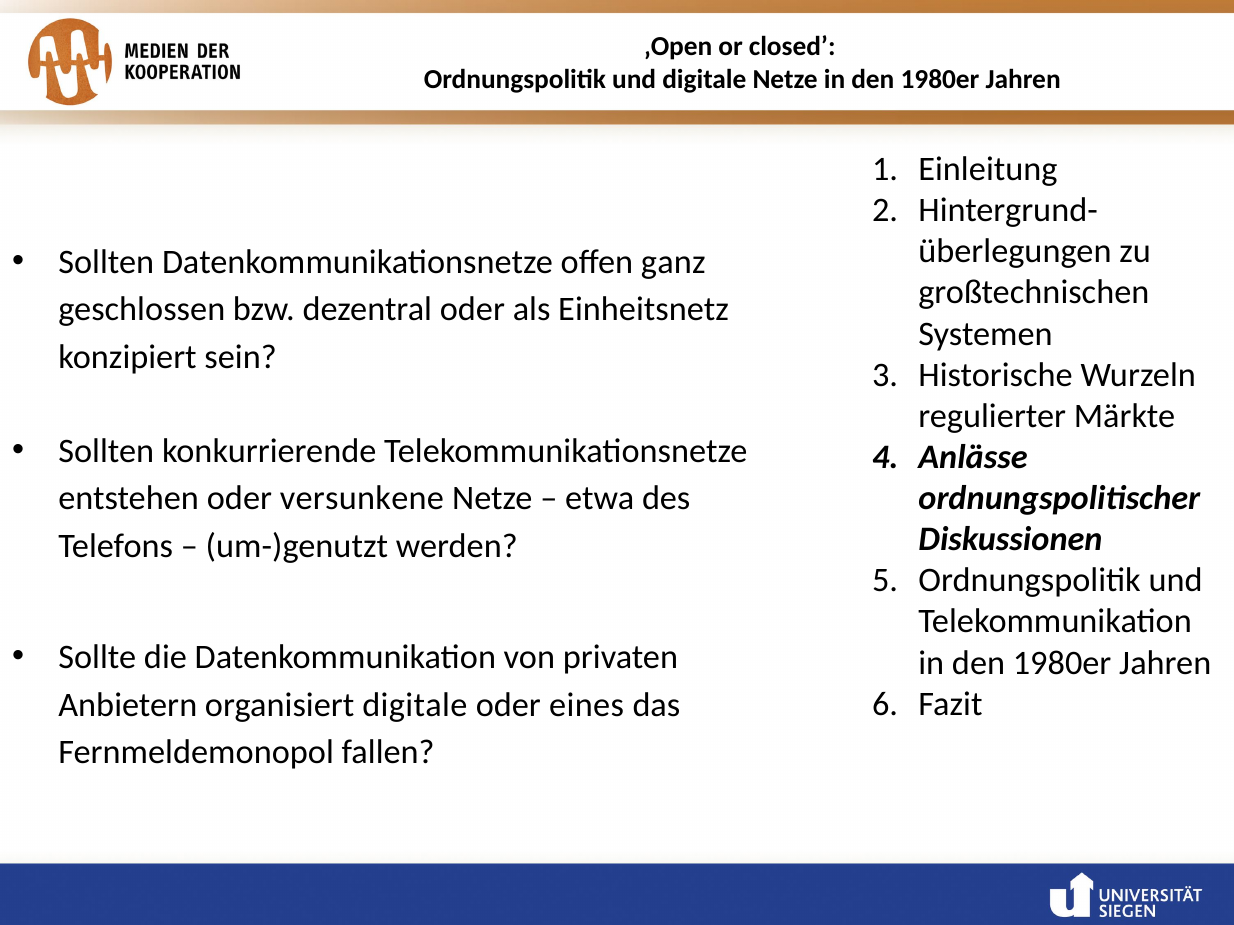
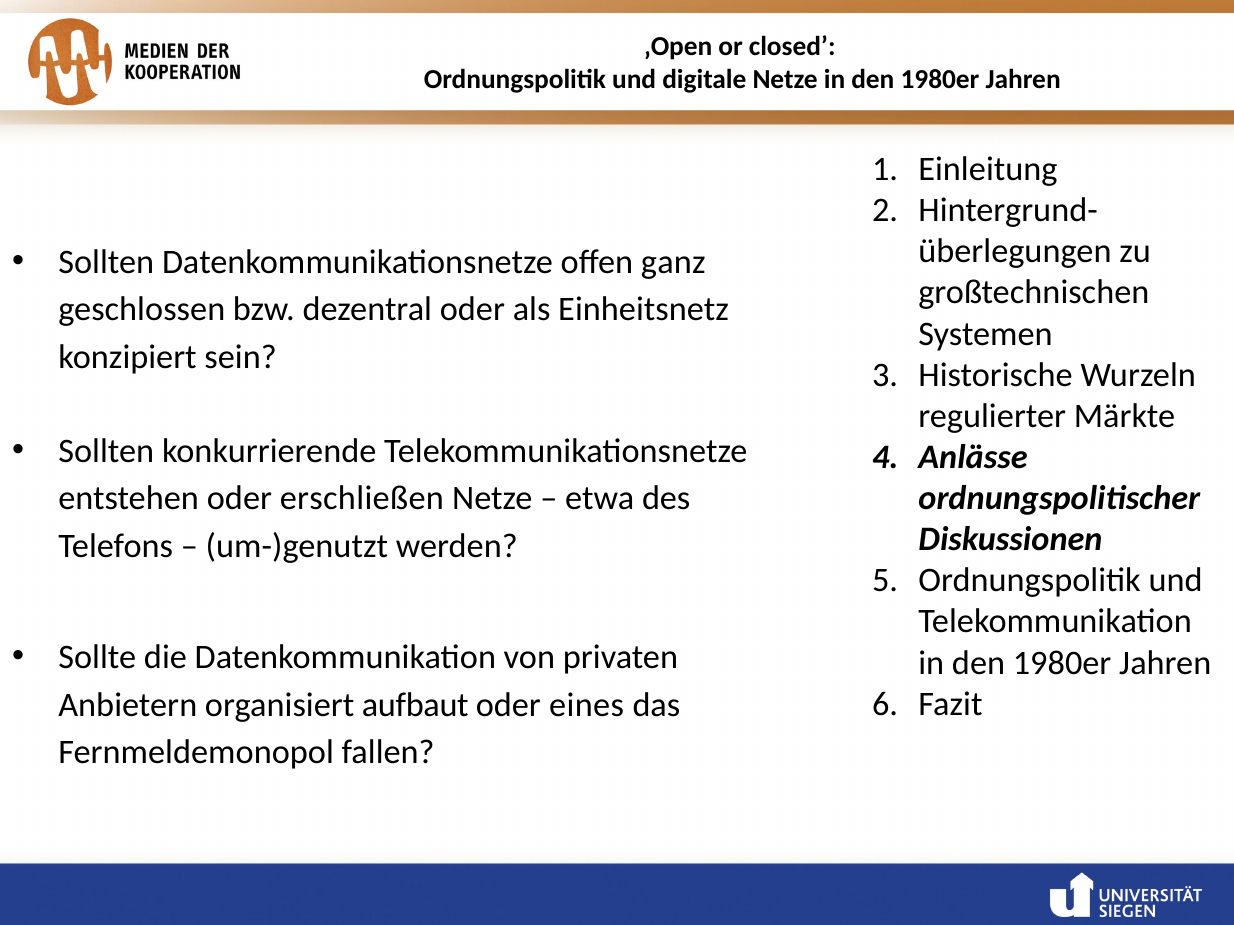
versunkene: versunkene -> erschließen
organisiert digitale: digitale -> aufbaut
